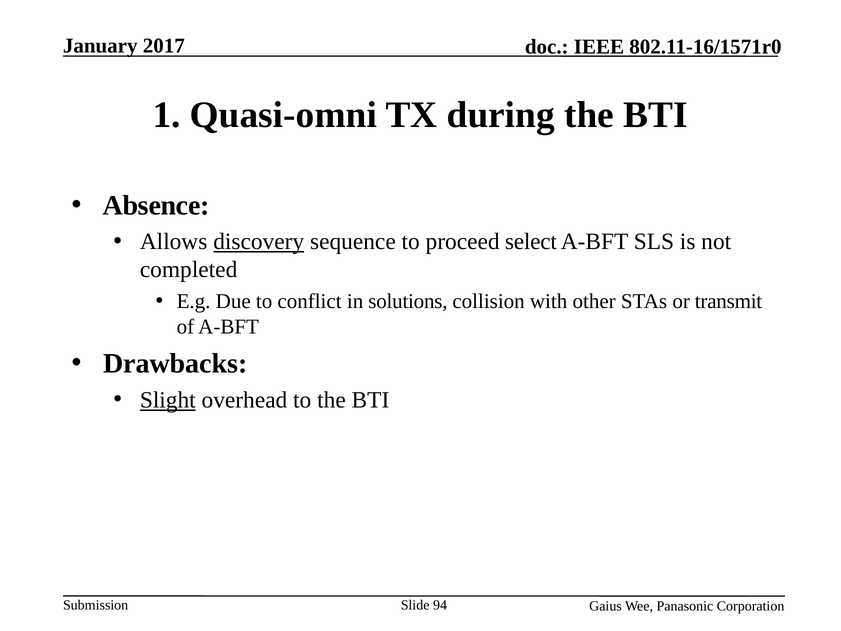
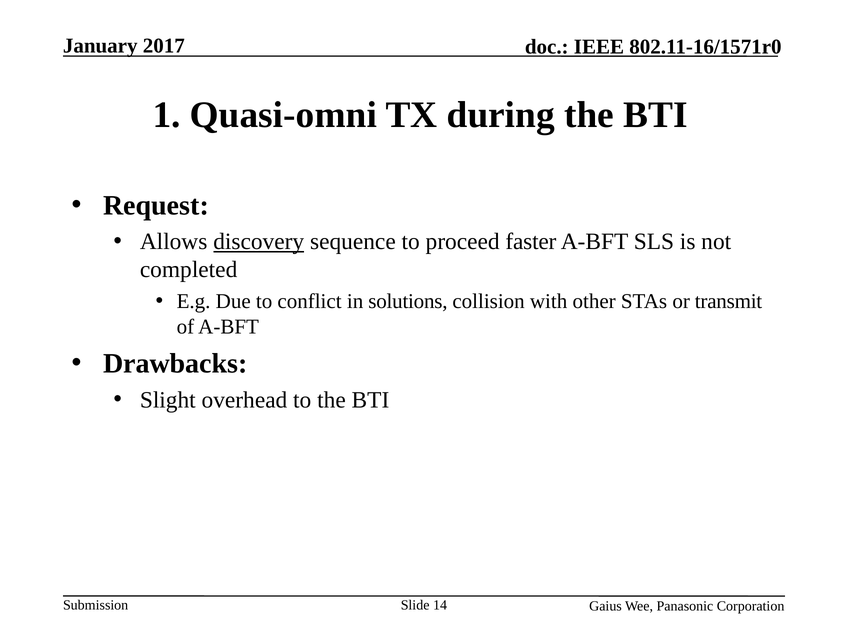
Absence: Absence -> Request
select: select -> faster
Slight underline: present -> none
94: 94 -> 14
